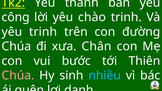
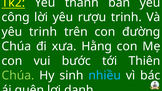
chào: chào -> rượu
Chân: Chân -> Hằng
Chúa at (18, 76) colour: pink -> light green
